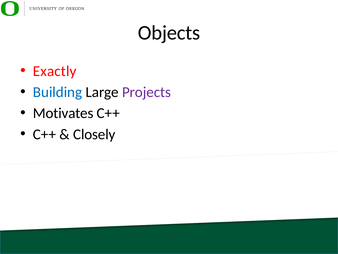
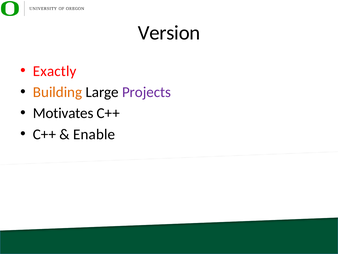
Objects: Objects -> Version
Building colour: blue -> orange
Closely: Closely -> Enable
